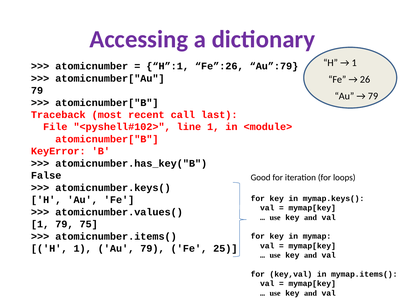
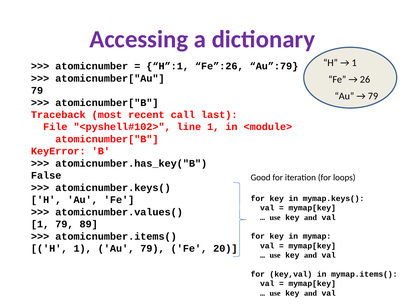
75: 75 -> 89
25: 25 -> 20
